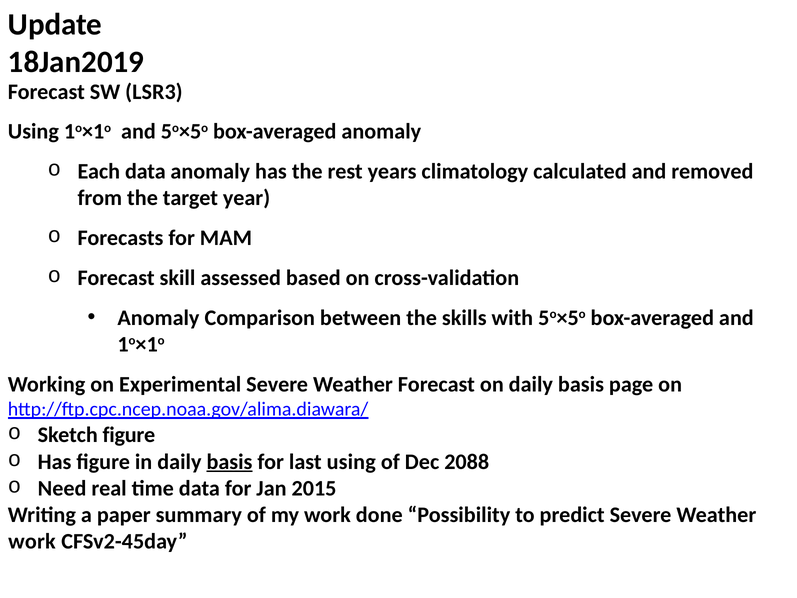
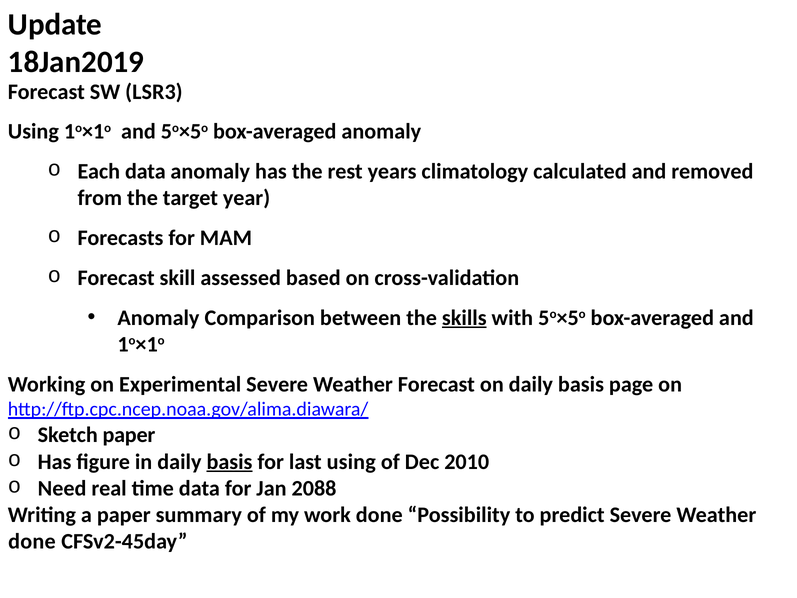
skills underline: none -> present
Sketch figure: figure -> paper
2088: 2088 -> 2010
2015: 2015 -> 2088
work at (32, 541): work -> done
